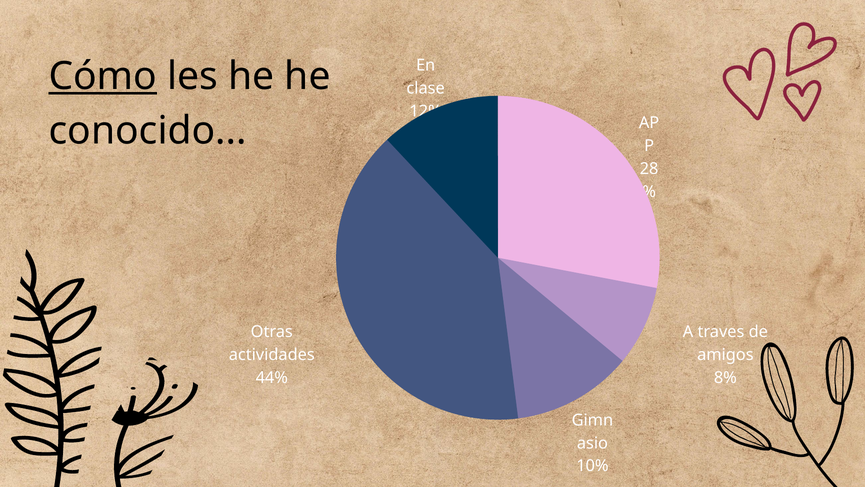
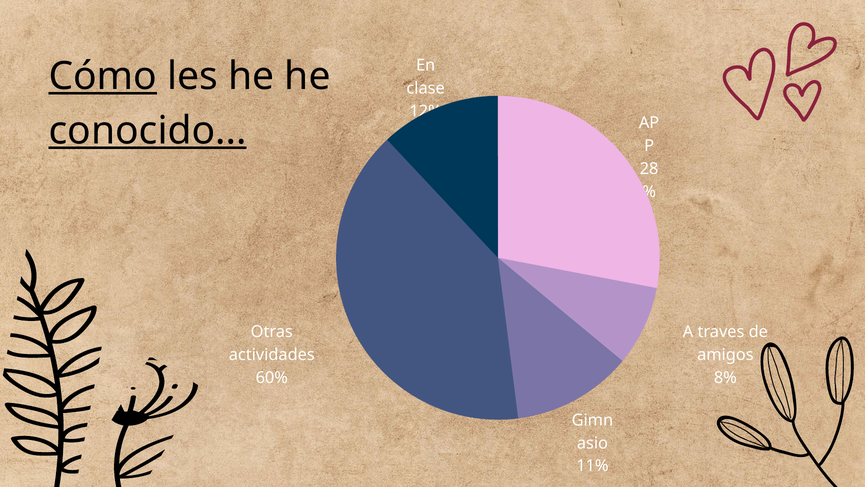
conocido underline: none -> present
44%: 44% -> 60%
10%: 10% -> 11%
